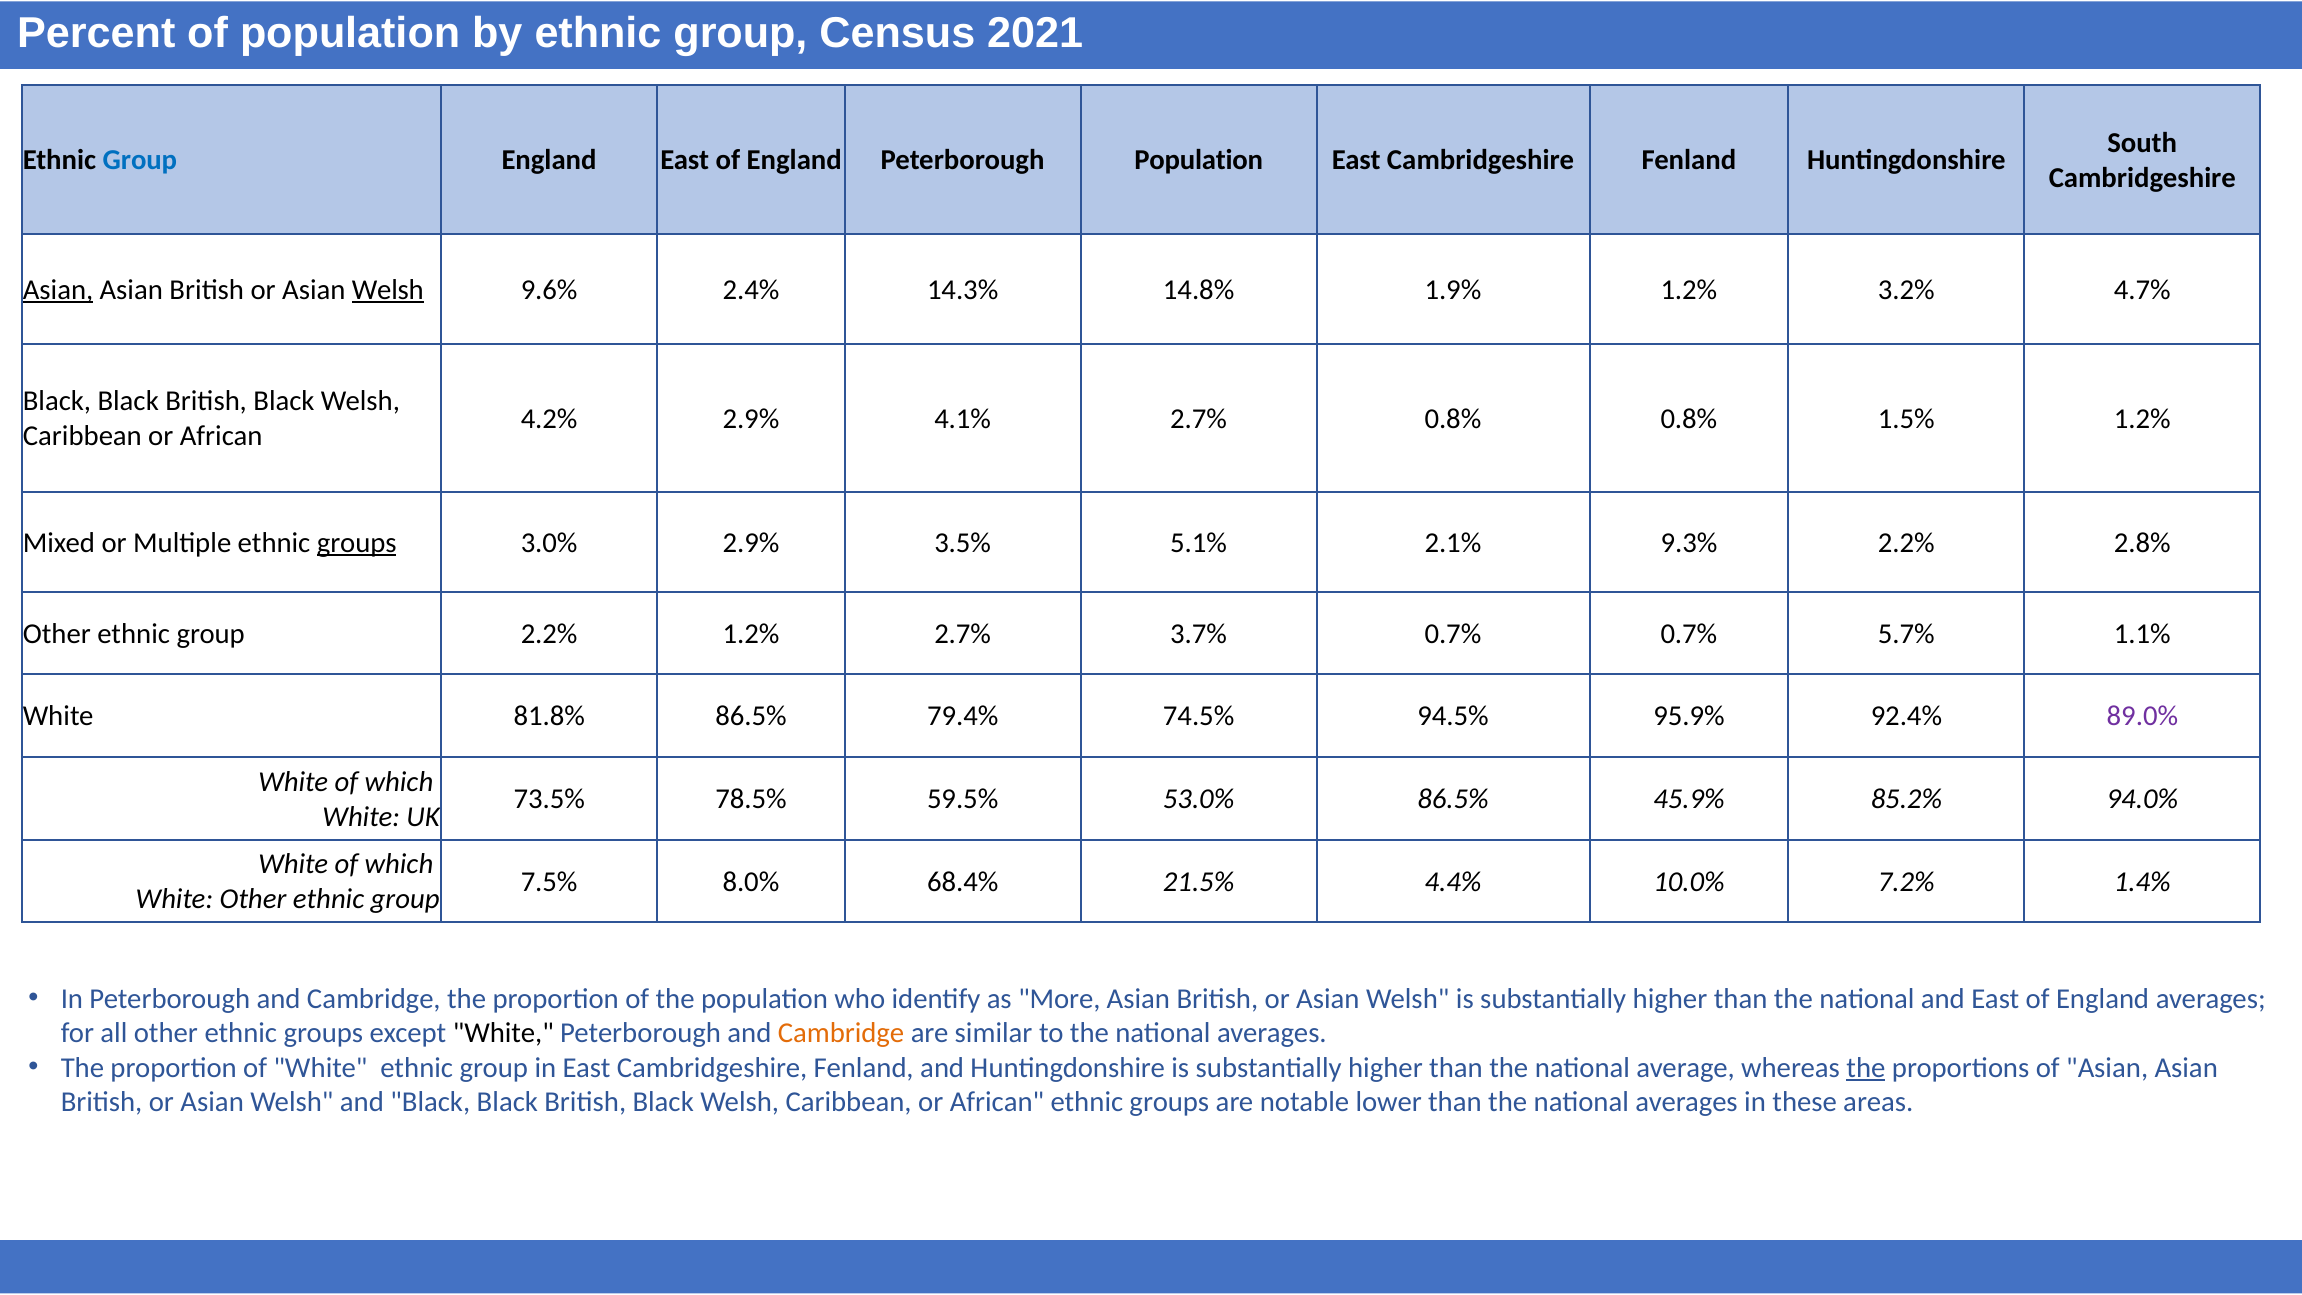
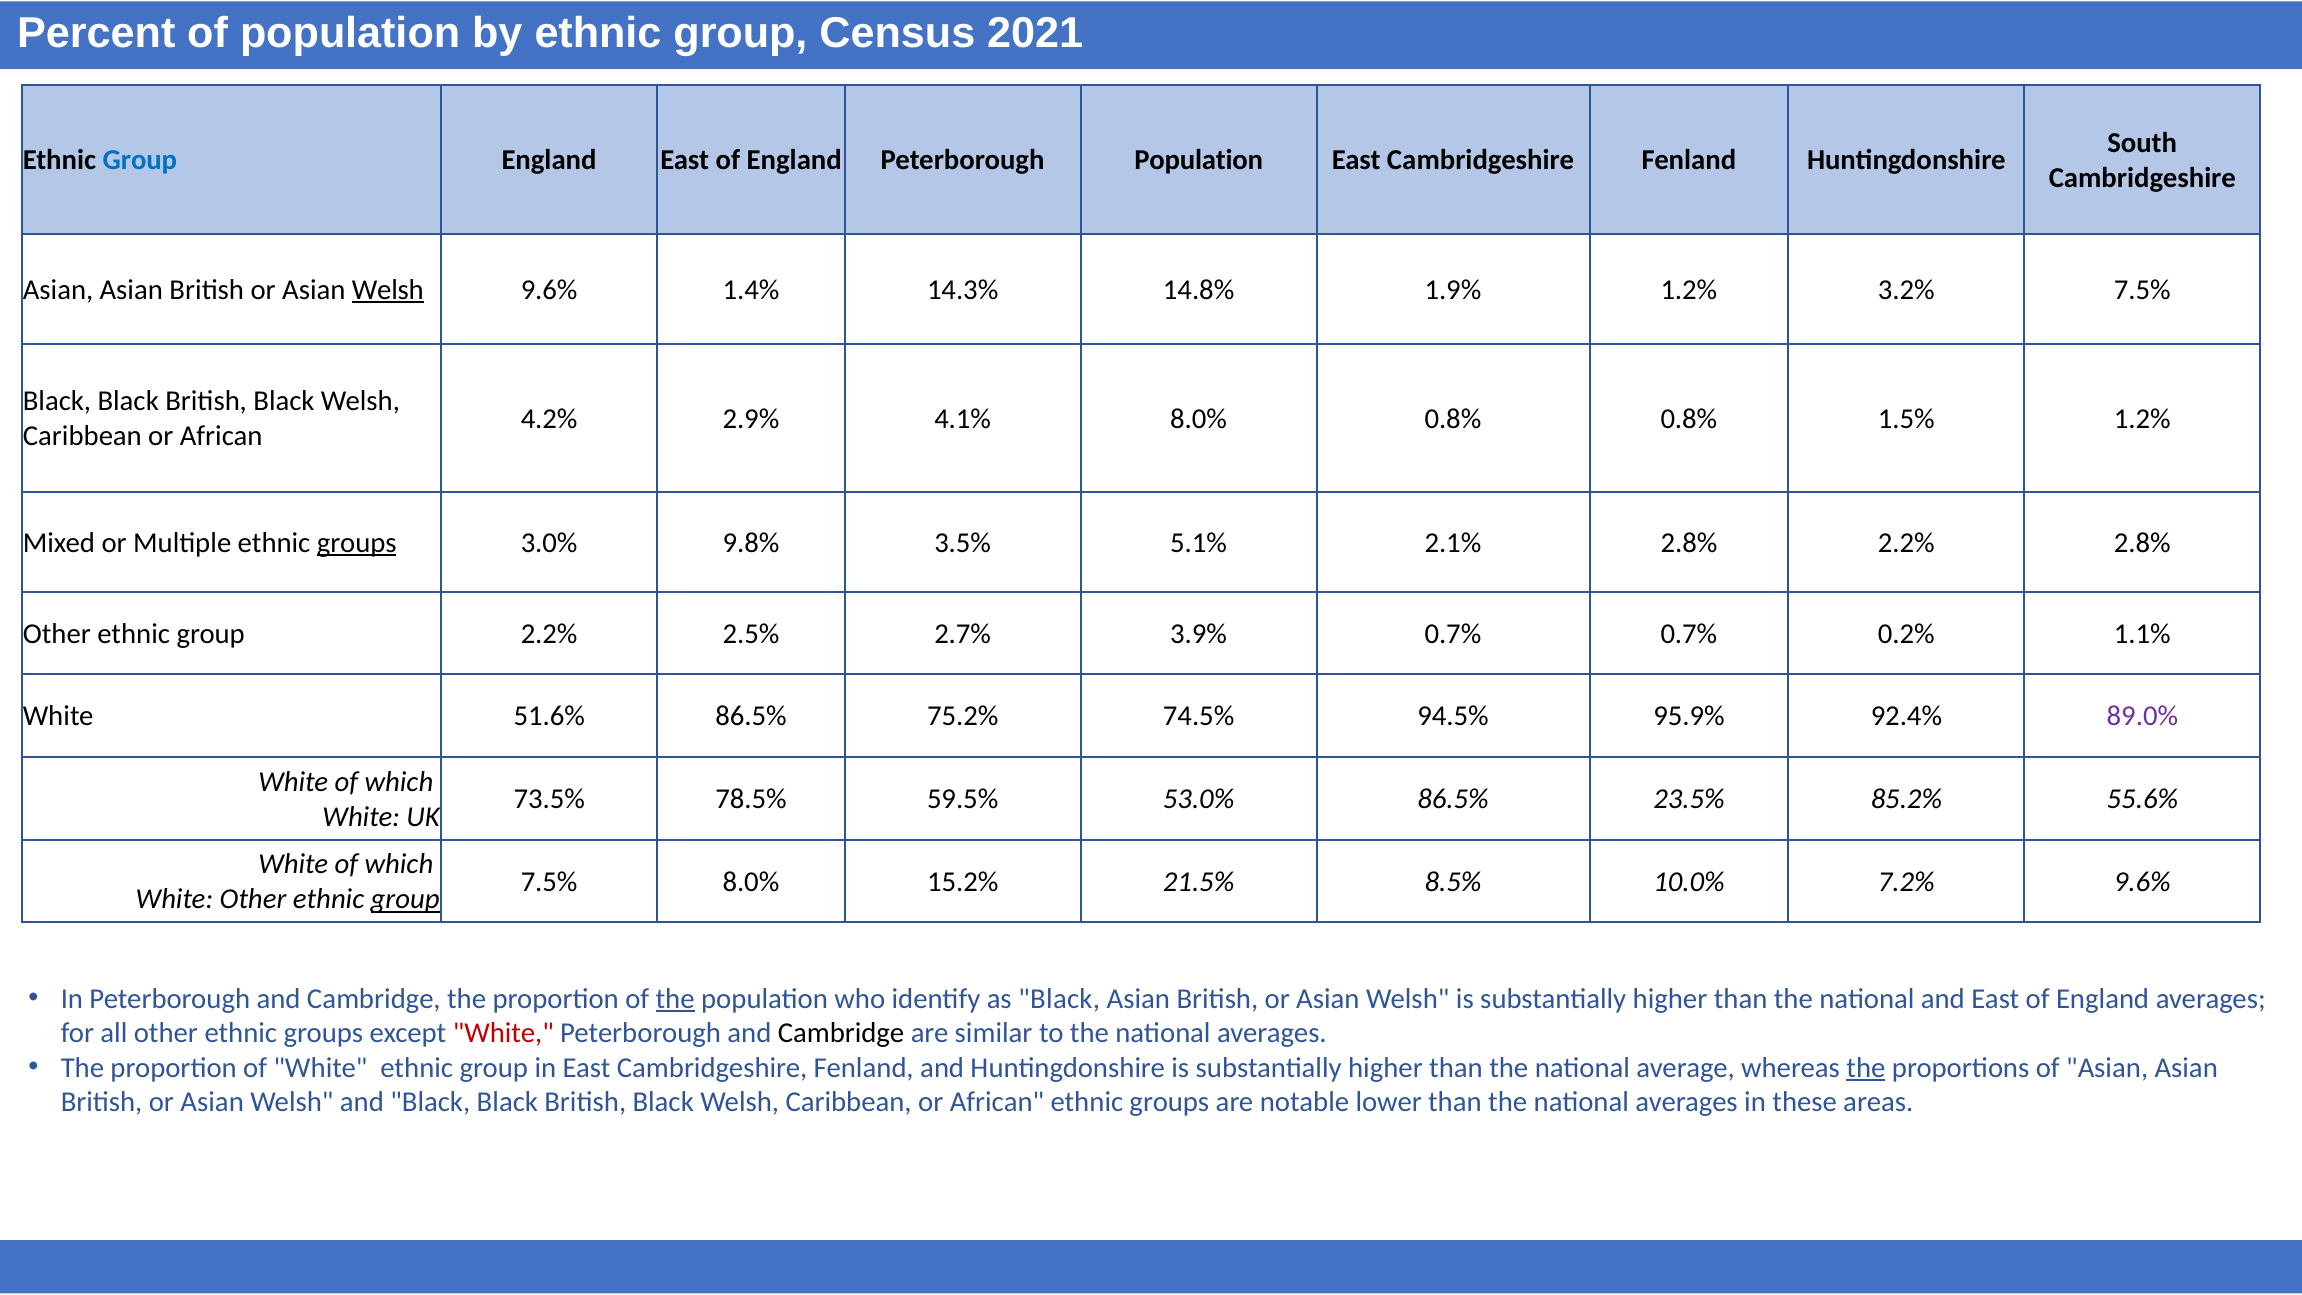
Asian at (58, 290) underline: present -> none
2.4%: 2.4% -> 1.4%
3.2% 4.7%: 4.7% -> 7.5%
4.1% 2.7%: 2.7% -> 8.0%
3.0% 2.9%: 2.9% -> 9.8%
2.1% 9.3%: 9.3% -> 2.8%
2.2% 1.2%: 1.2% -> 2.5%
3.7%: 3.7% -> 3.9%
5.7%: 5.7% -> 0.2%
81.8%: 81.8% -> 51.6%
79.4%: 79.4% -> 75.2%
45.9%: 45.9% -> 23.5%
94.0%: 94.0% -> 55.6%
68.4%: 68.4% -> 15.2%
4.4%: 4.4% -> 8.5%
7.2% 1.4%: 1.4% -> 9.6%
group at (405, 899) underline: none -> present
the at (675, 998) underline: none -> present
as More: More -> Black
White at (503, 1033) colour: black -> red
Cambridge at (841, 1033) colour: orange -> black
